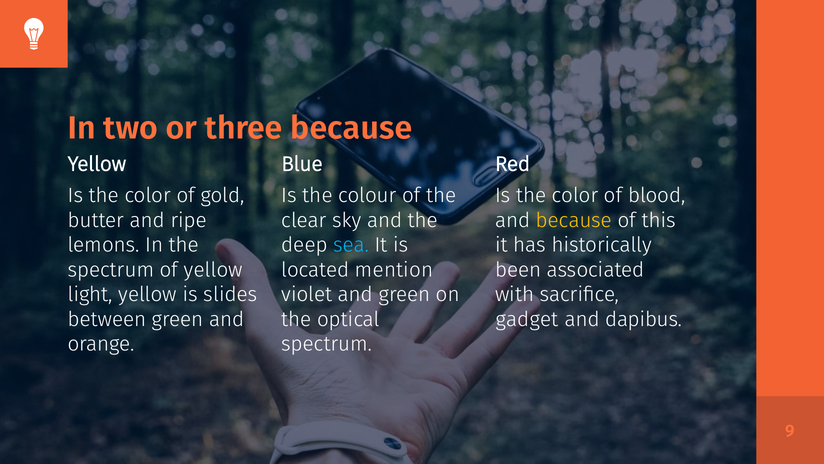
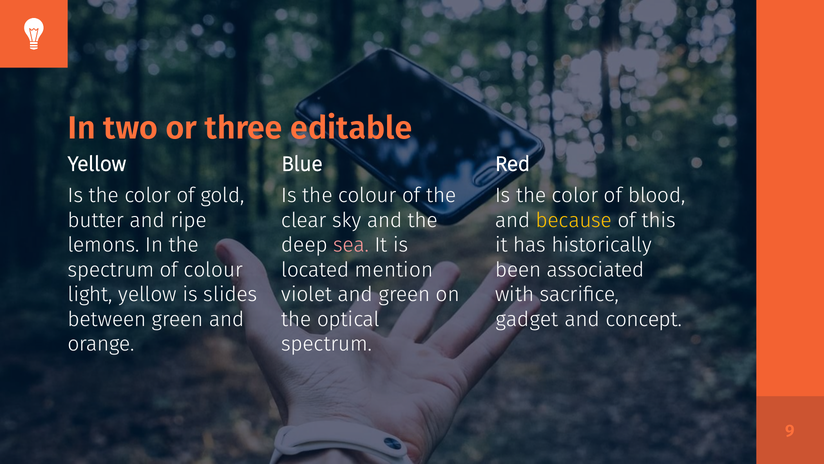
three because: because -> editable
sea colour: light blue -> pink
of yellow: yellow -> colour
dapibus: dapibus -> concept
